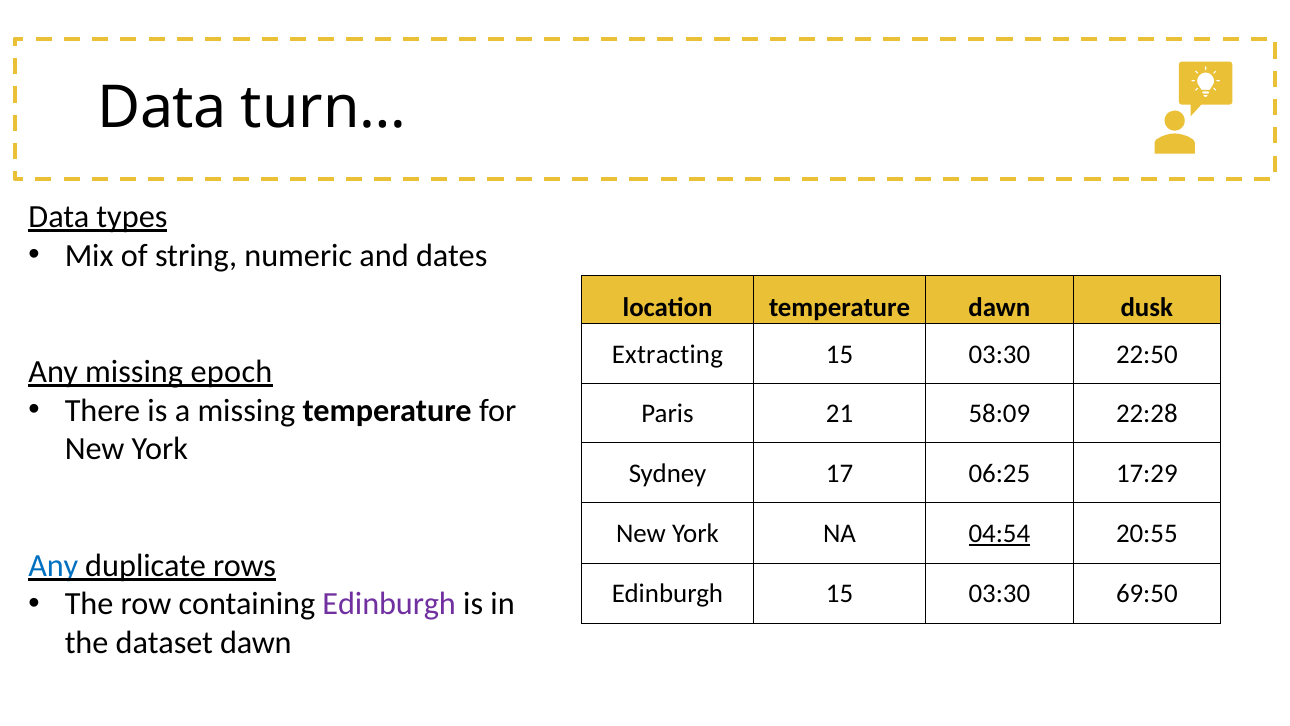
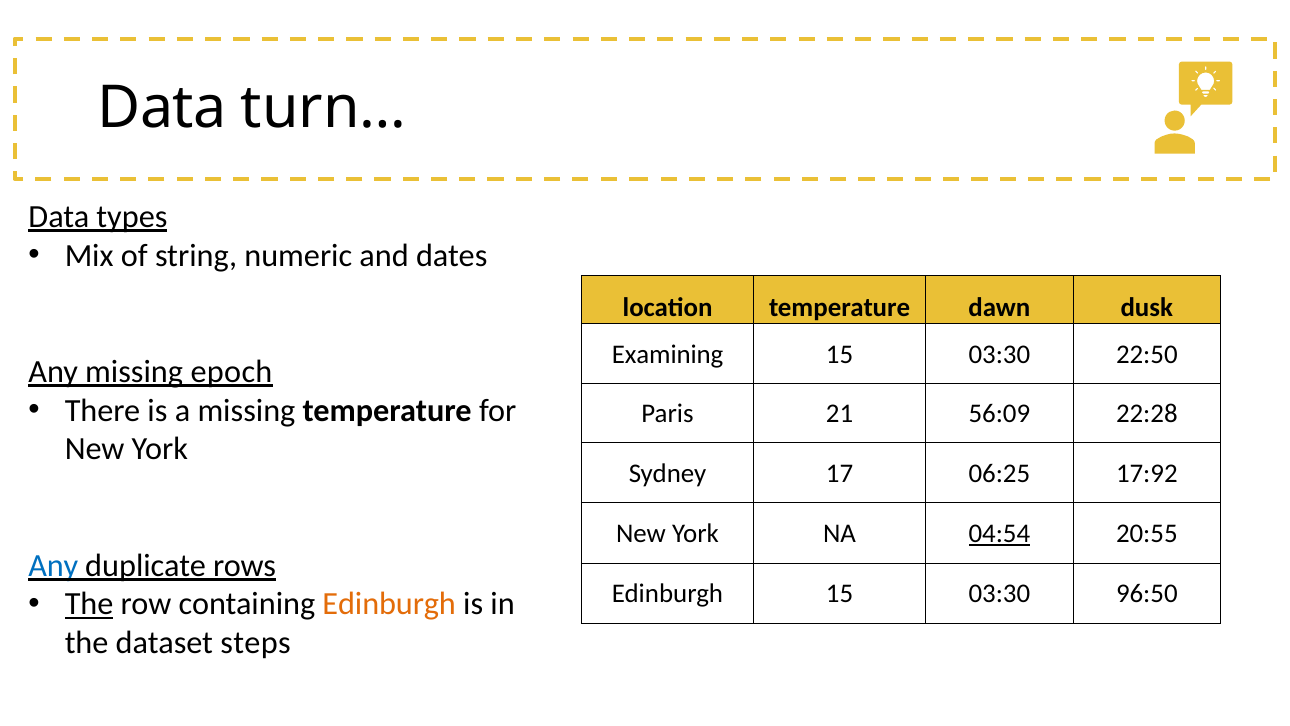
Extracting: Extracting -> Examining
58:09: 58:09 -> 56:09
17:29: 17:29 -> 17:92
69:50: 69:50 -> 96:50
The at (89, 604) underline: none -> present
Edinburgh at (389, 604) colour: purple -> orange
dataset dawn: dawn -> steps
